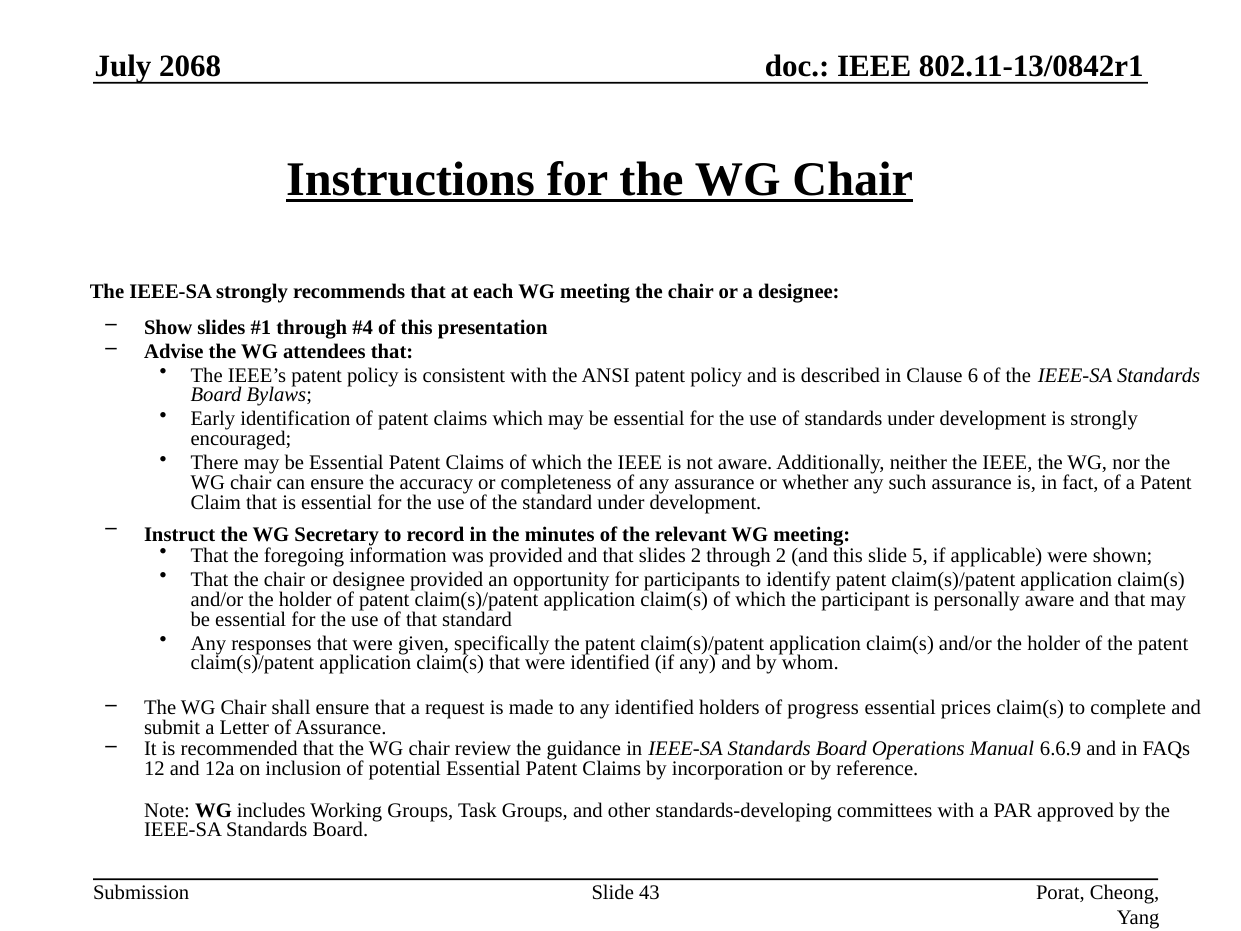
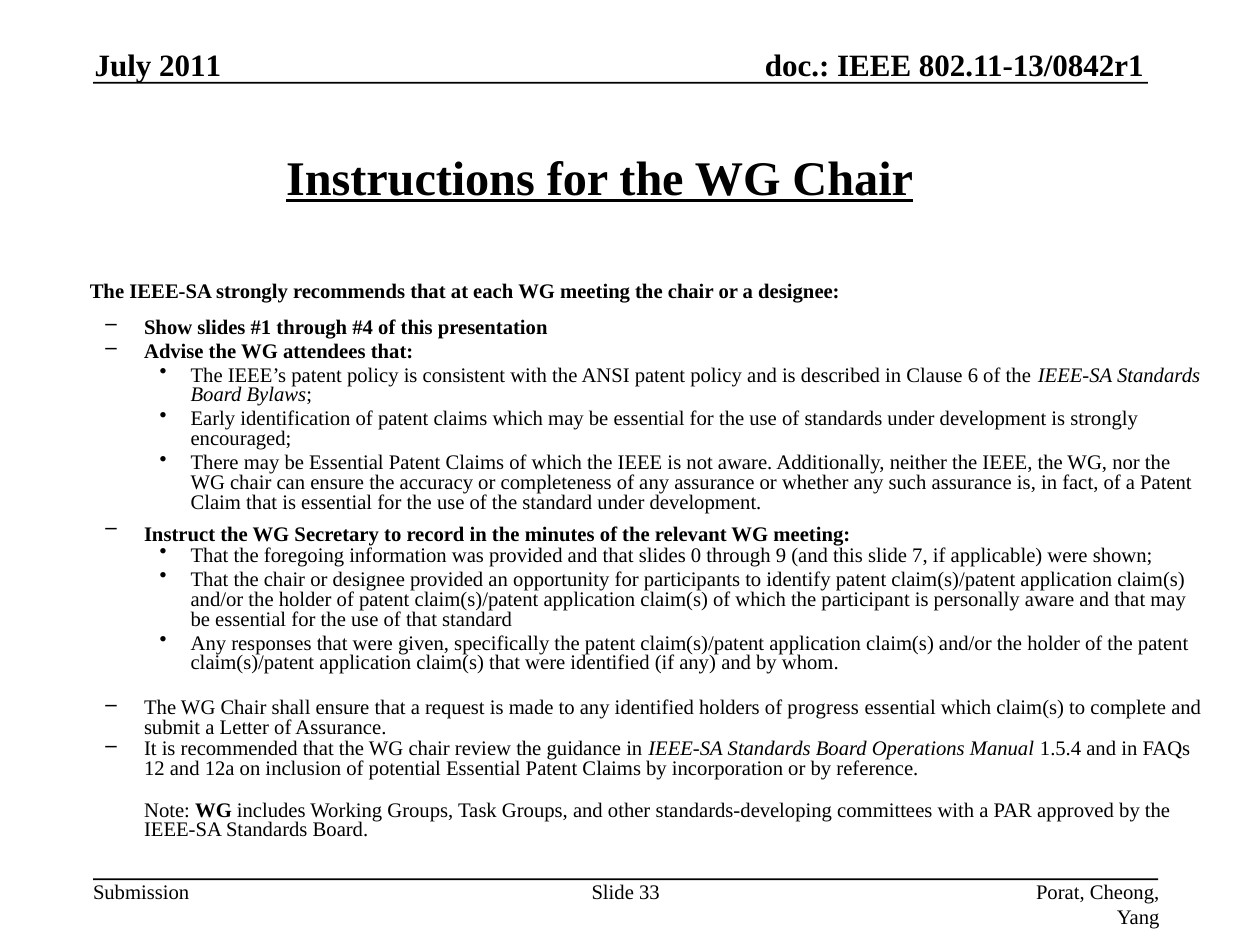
2068: 2068 -> 2011
slides 2: 2 -> 0
through 2: 2 -> 9
5: 5 -> 7
essential prices: prices -> which
6.6.9: 6.6.9 -> 1.5.4
43: 43 -> 33
